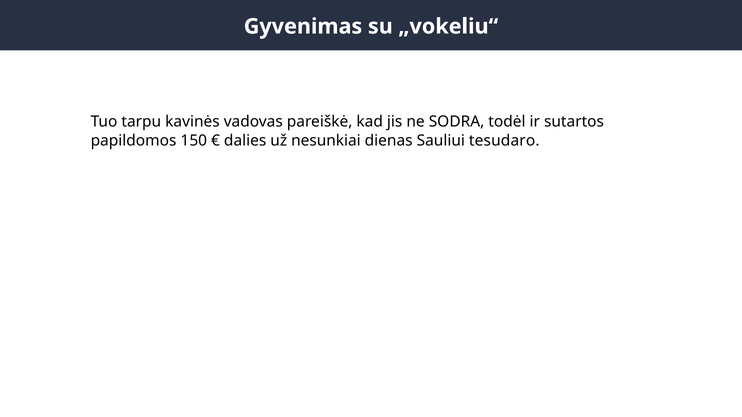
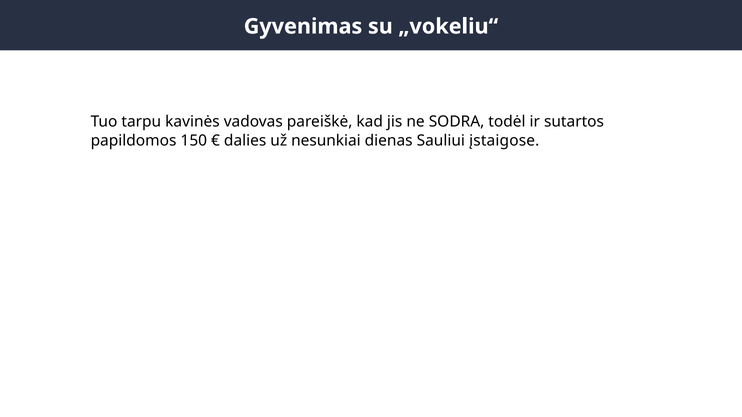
tesudaro: tesudaro -> įstaigose
